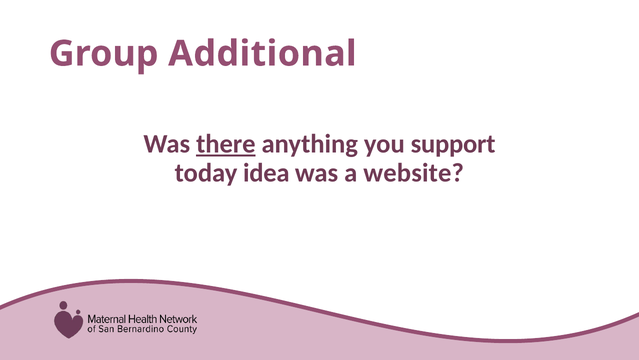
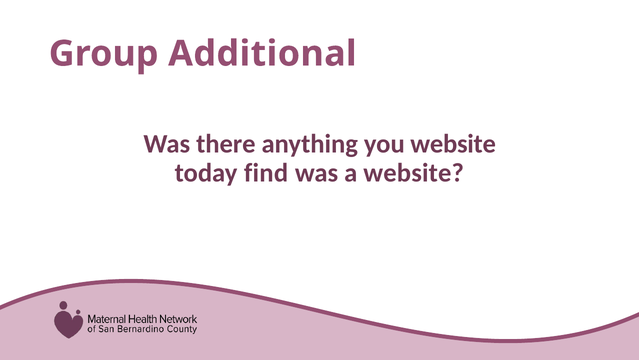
there underline: present -> none
you support: support -> website
idea: idea -> find
